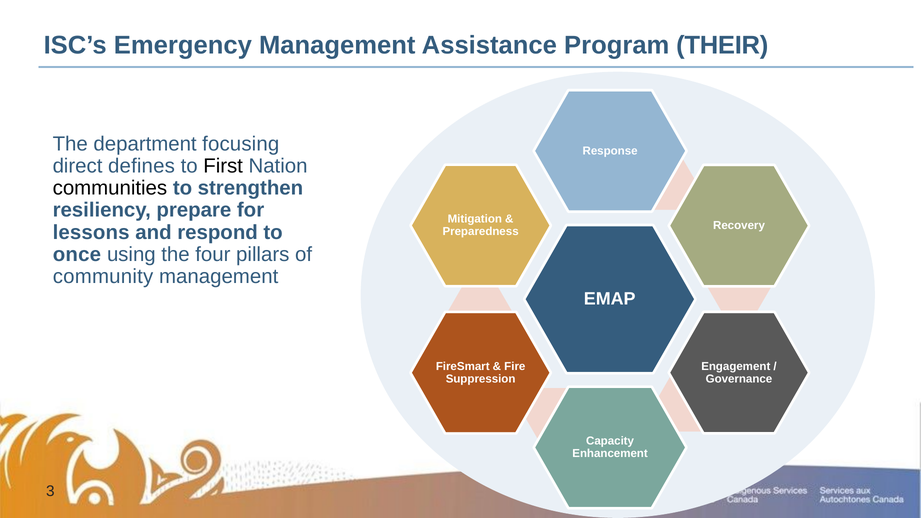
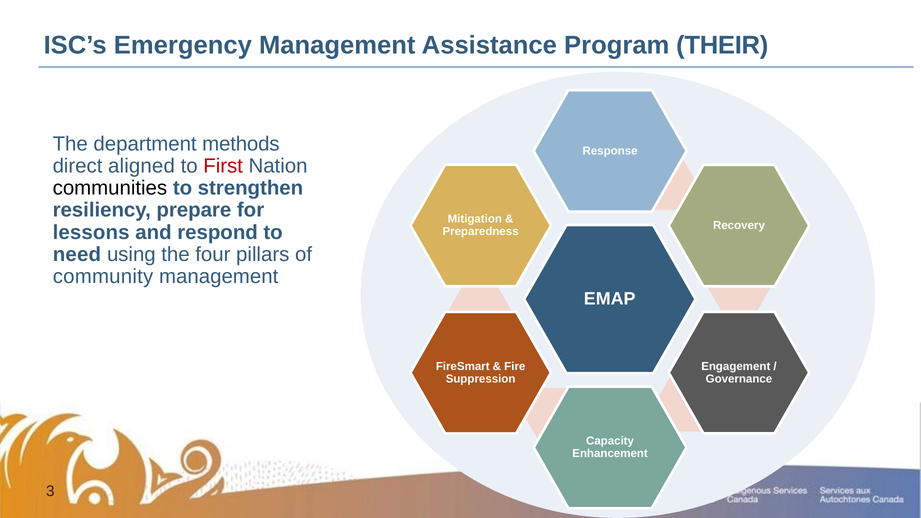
focusing: focusing -> methods
defines: defines -> aligned
First colour: black -> red
once: once -> need
